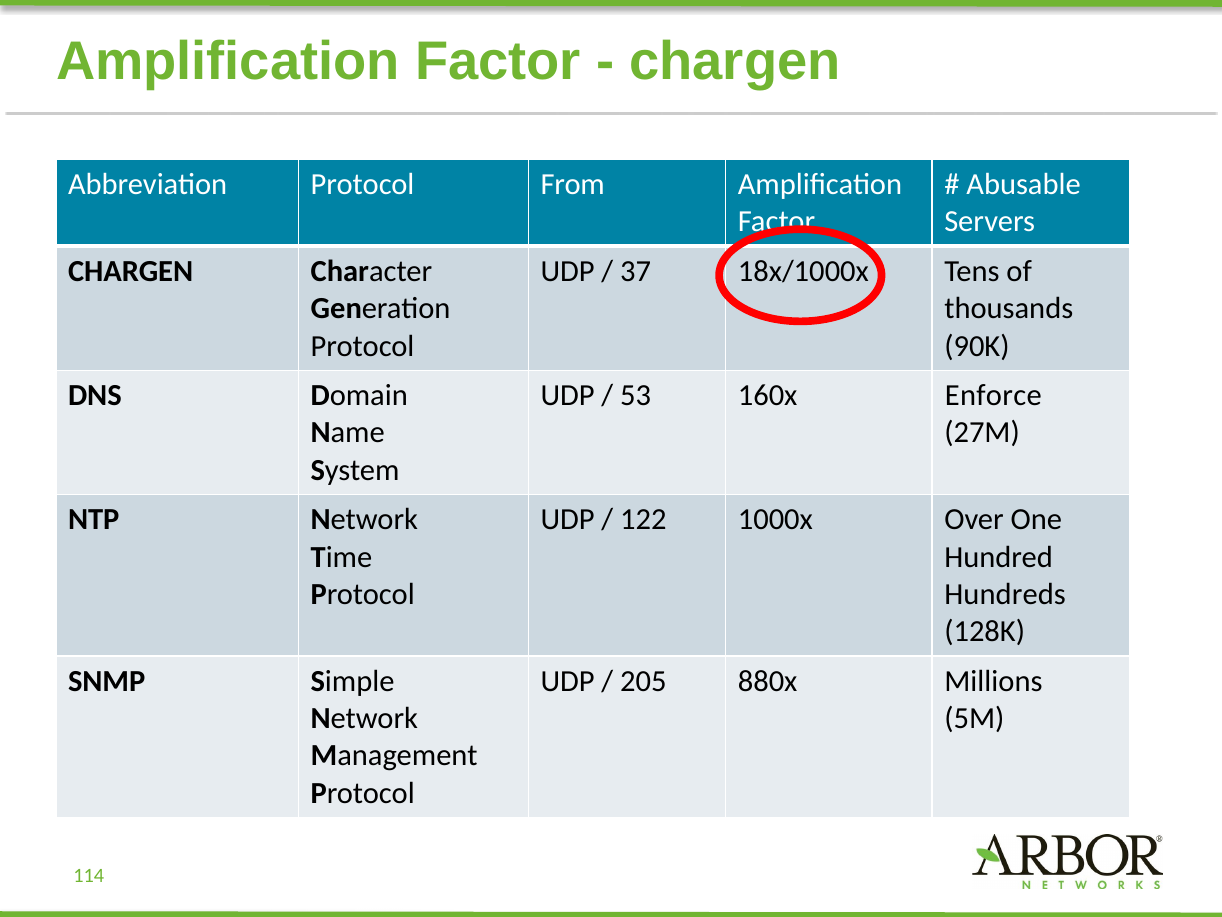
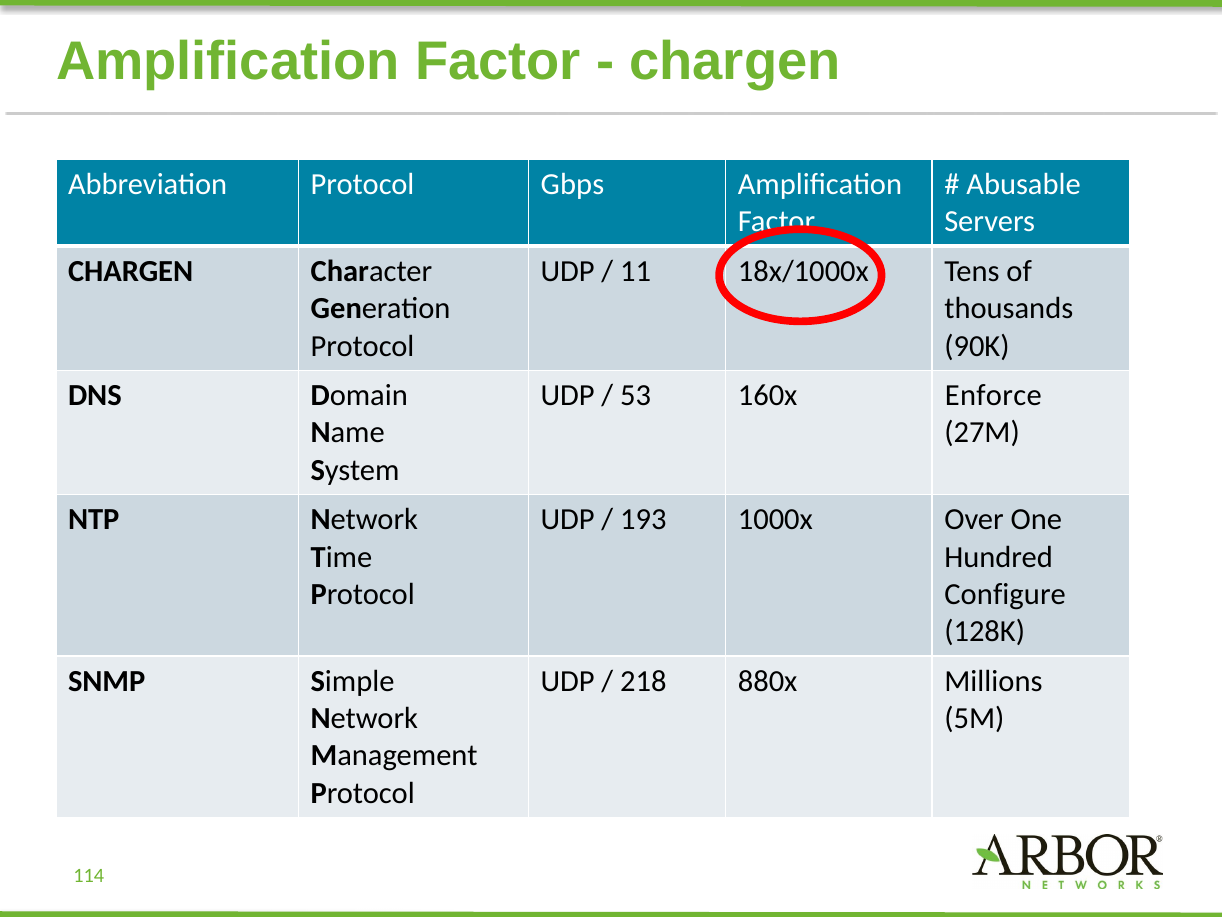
From: From -> Gbps
37: 37 -> 11
122: 122 -> 193
Hundreds: Hundreds -> Configure
205: 205 -> 218
